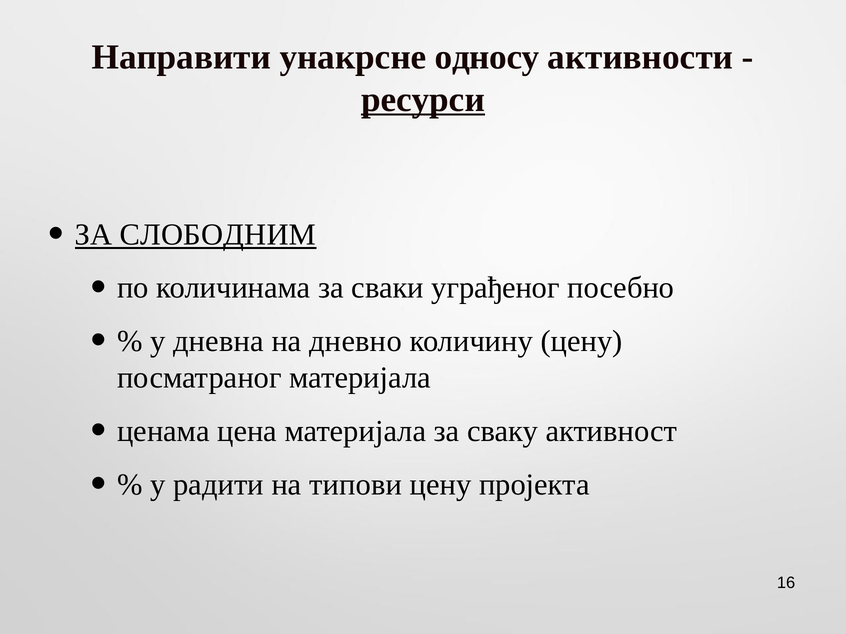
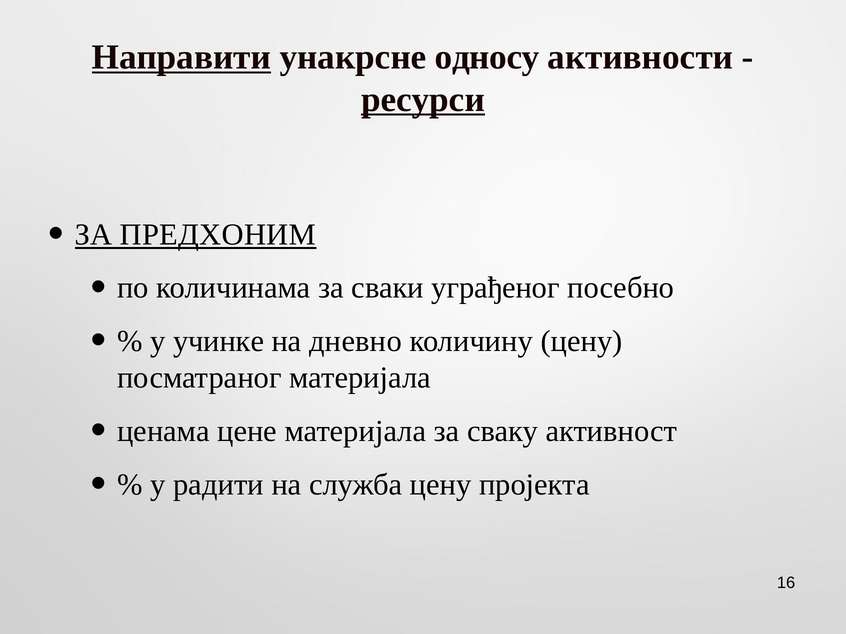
Направити underline: none -> present
СЛОБОДНИМ: СЛОБОДНИМ -> ПРЕДХОНИМ
дневна: дневна -> учинке
цена: цена -> цене
типови: типови -> служба
